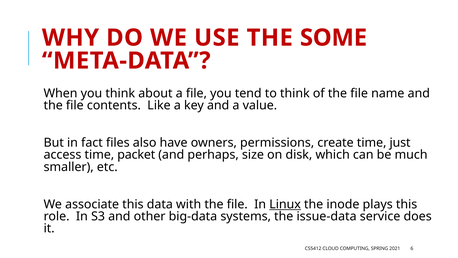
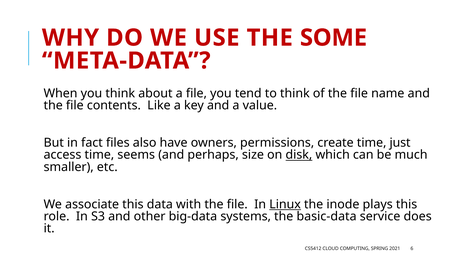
packet: packet -> seems
disk underline: none -> present
issue-data: issue-data -> basic-data
